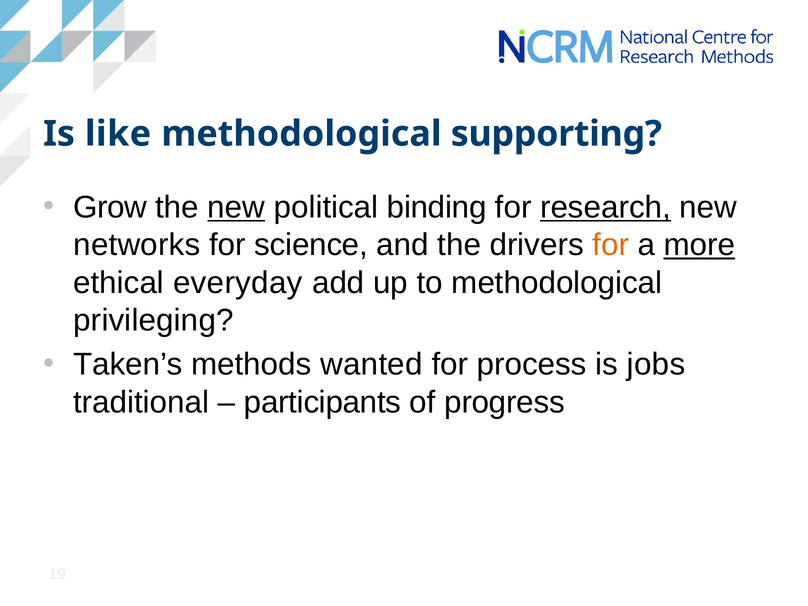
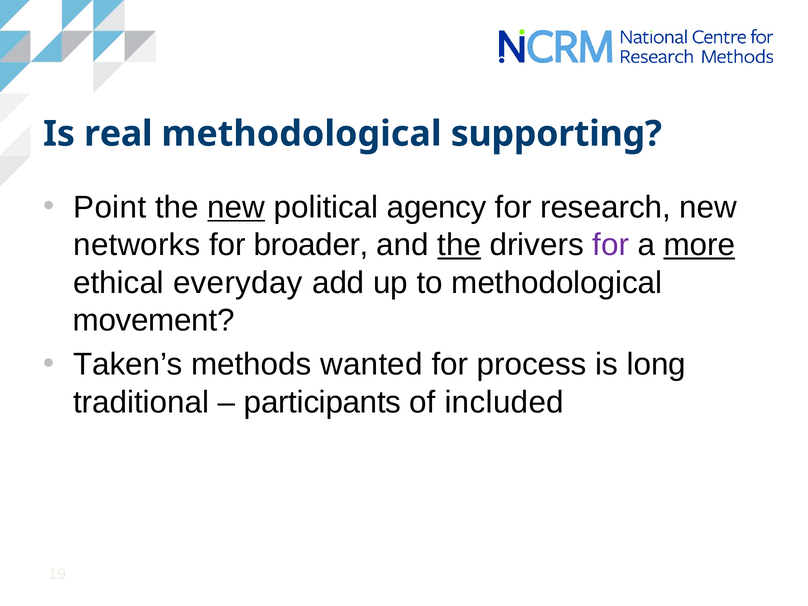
like: like -> real
Grow: Grow -> Point
binding: binding -> agency
research underline: present -> none
science: science -> broader
the at (459, 245) underline: none -> present
for at (611, 245) colour: orange -> purple
privileging: privileging -> movement
jobs: jobs -> long
progress: progress -> included
